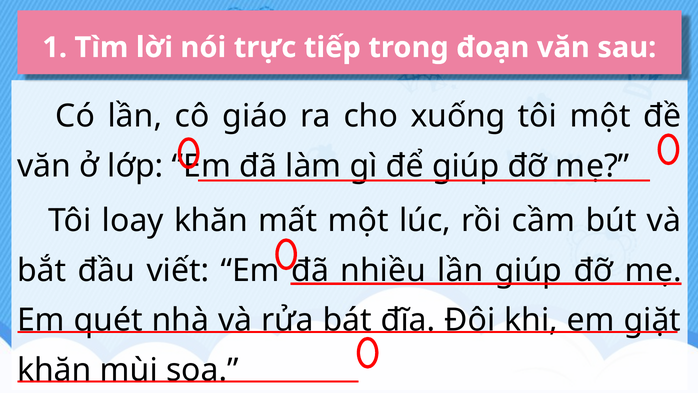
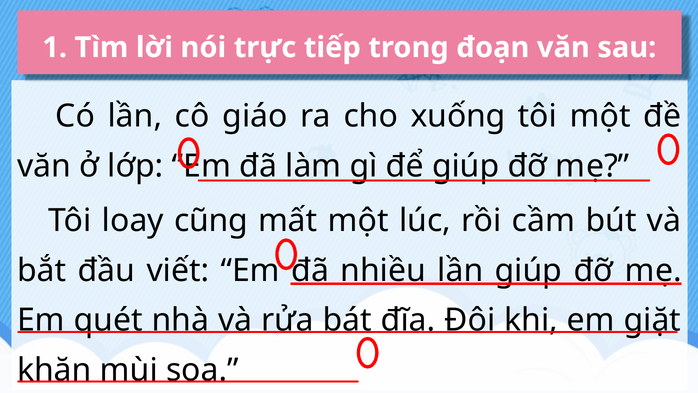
loay khăn: khăn -> cũng
